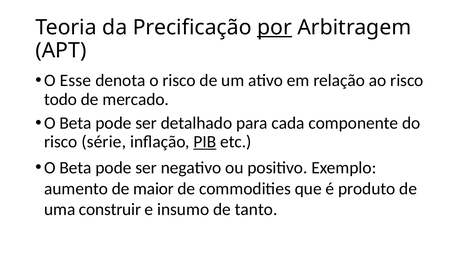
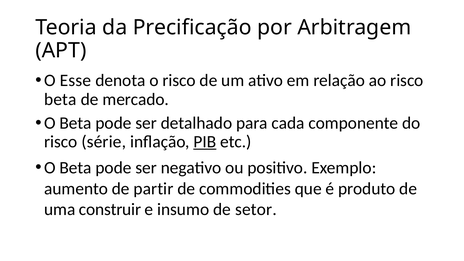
por underline: present -> none
todo at (61, 99): todo -> beta
maior: maior -> partir
tanto: tanto -> setor
